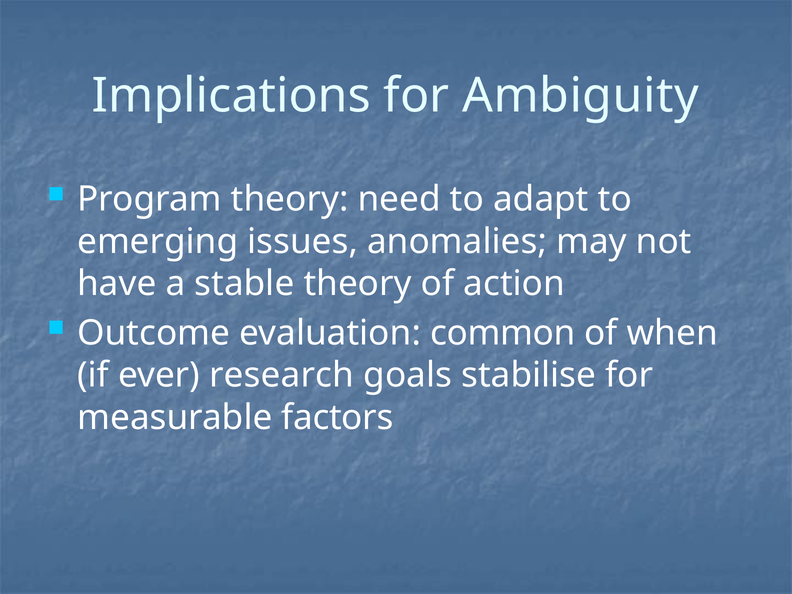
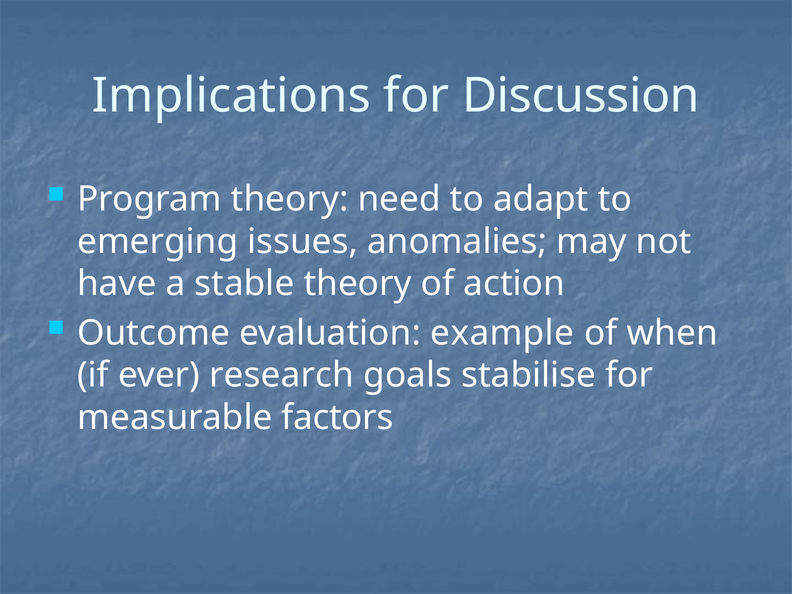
Ambiguity: Ambiguity -> Discussion
common: common -> example
